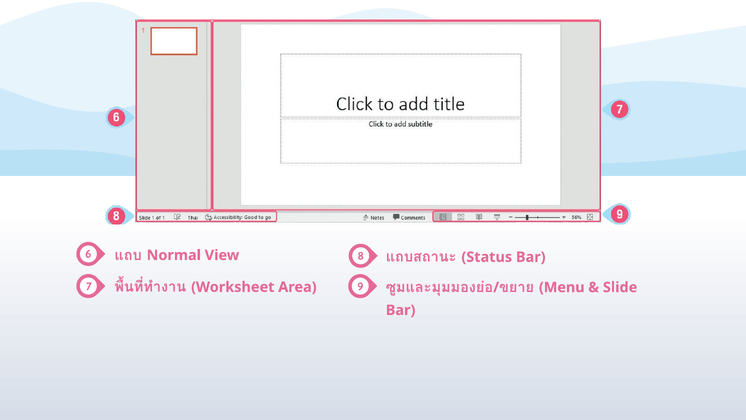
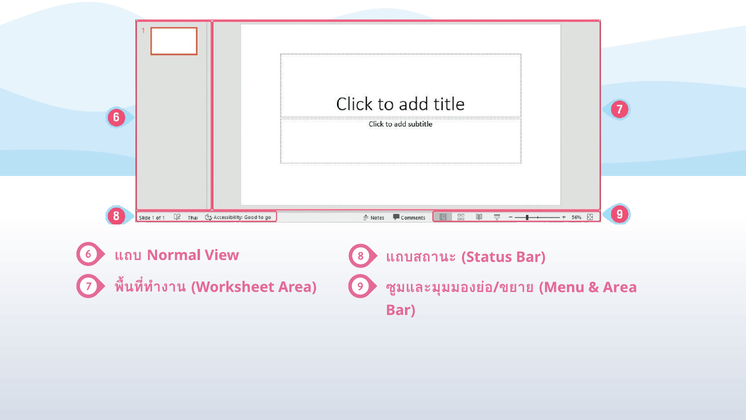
Slide at (620, 287): Slide -> Area
